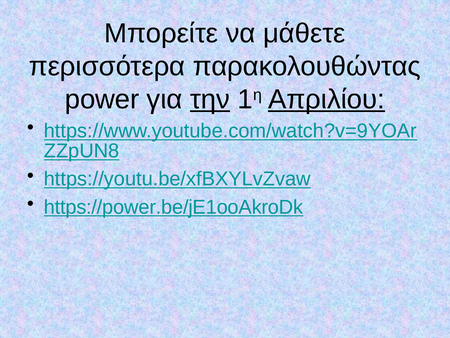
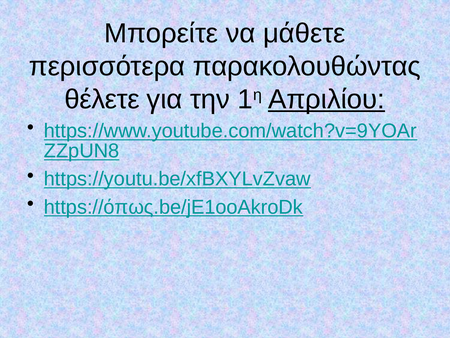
power: power -> θέλετε
την underline: present -> none
https://power.be/jE1ooAkroDk: https://power.be/jE1ooAkroDk -> https://όπως.be/jE1ooAkroDk
